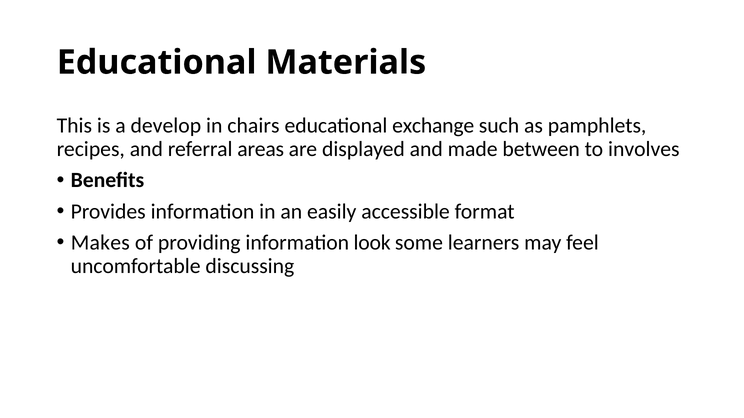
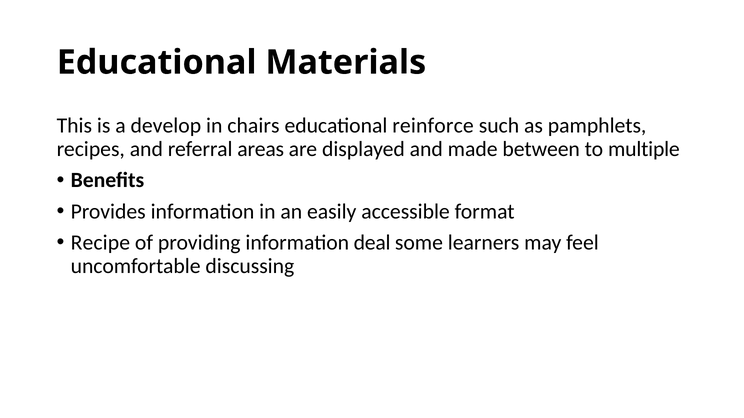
exchange: exchange -> reinforce
involves: involves -> multiple
Makes: Makes -> Recipe
look: look -> deal
